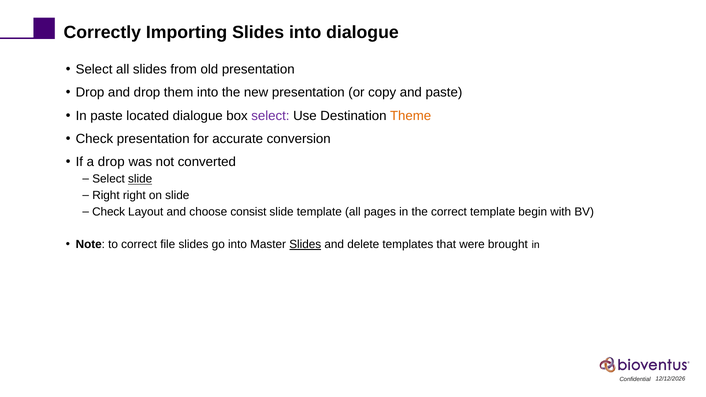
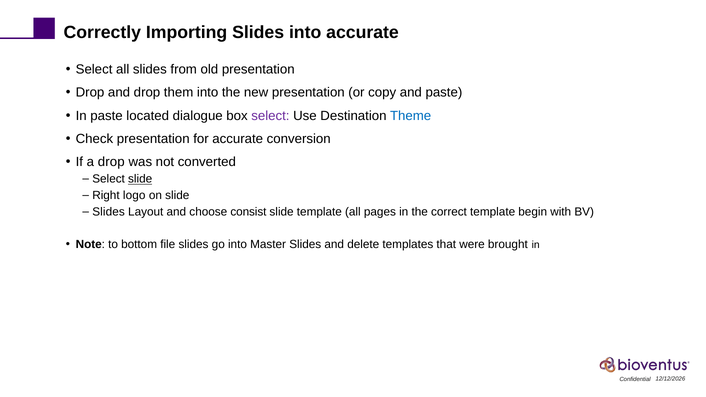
into dialogue: dialogue -> accurate
Theme colour: orange -> blue
Right right: right -> logo
Check at (109, 212): Check -> Slides
to correct: correct -> bottom
Slides at (305, 245) underline: present -> none
